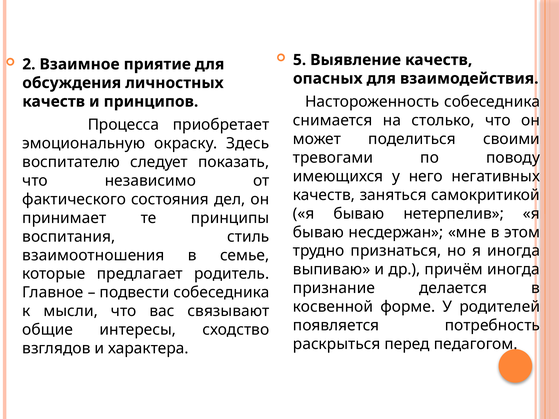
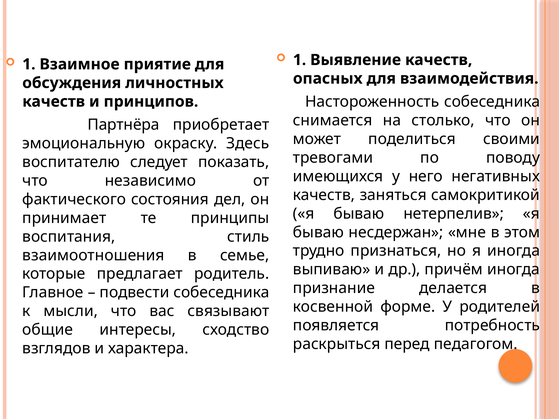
5 at (300, 60): 5 -> 1
2 at (29, 64): 2 -> 1
Процесса: Процесса -> Партнёра
